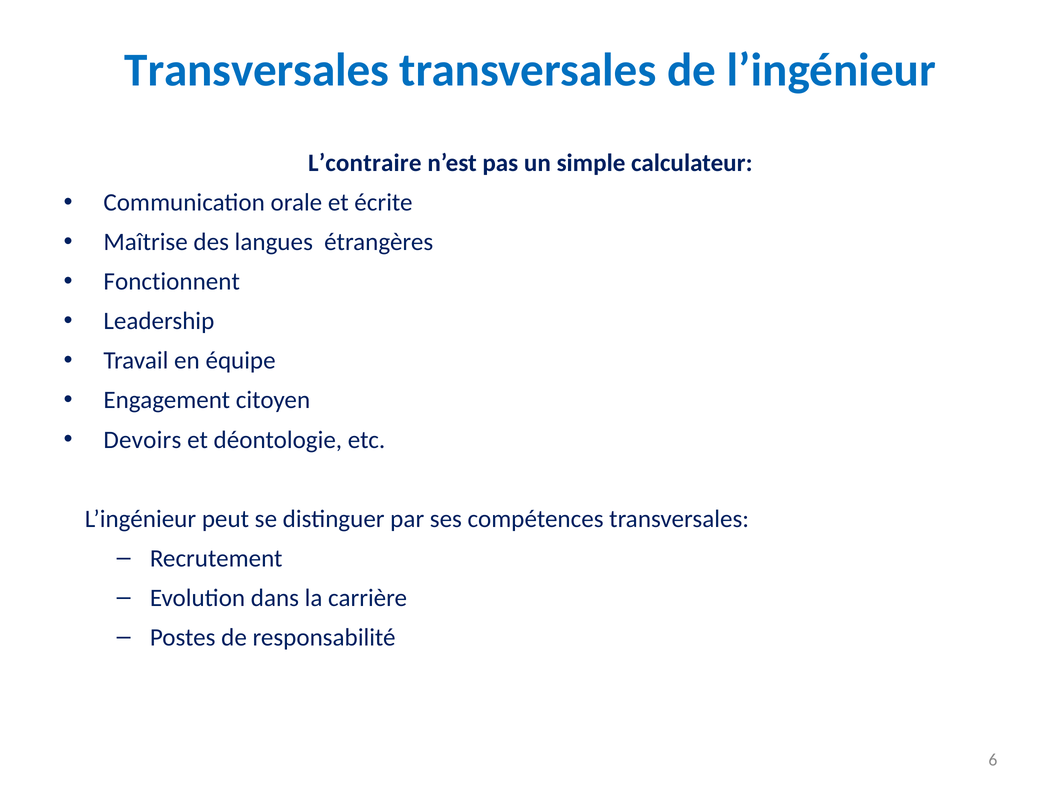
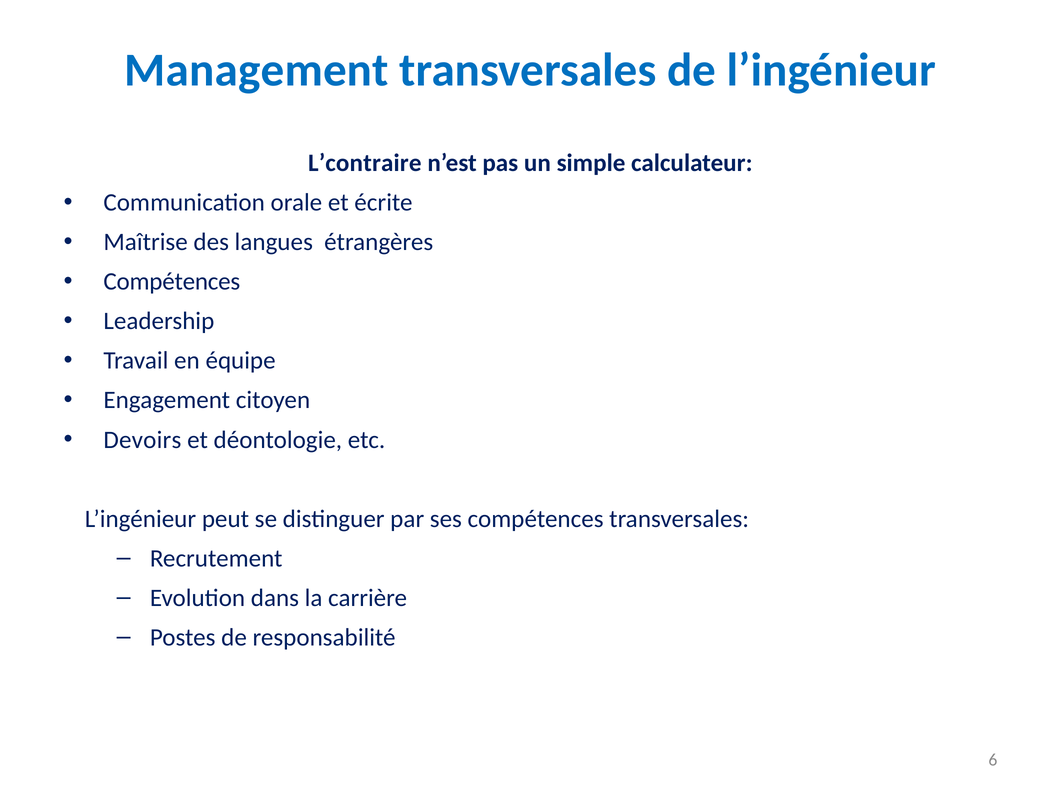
Transversales at (257, 70): Transversales -> Management
Fonctionnent at (172, 282): Fonctionnent -> Compétences
